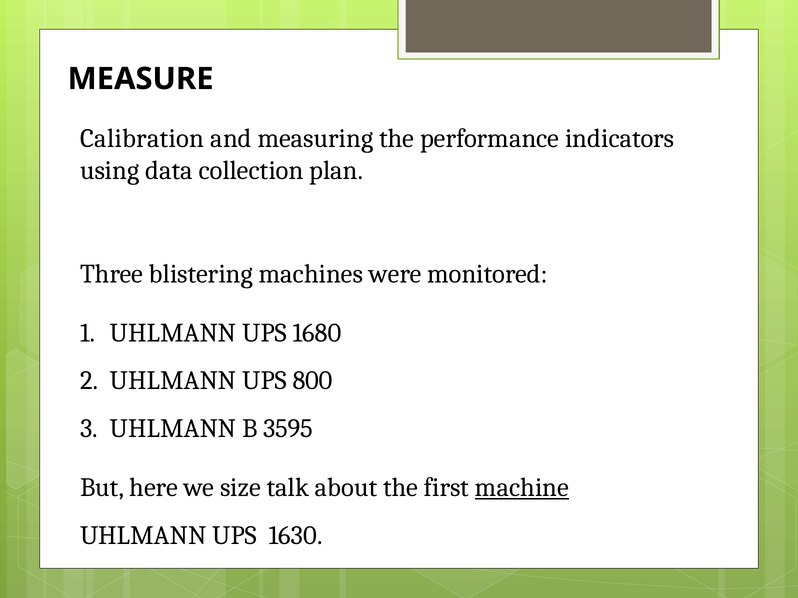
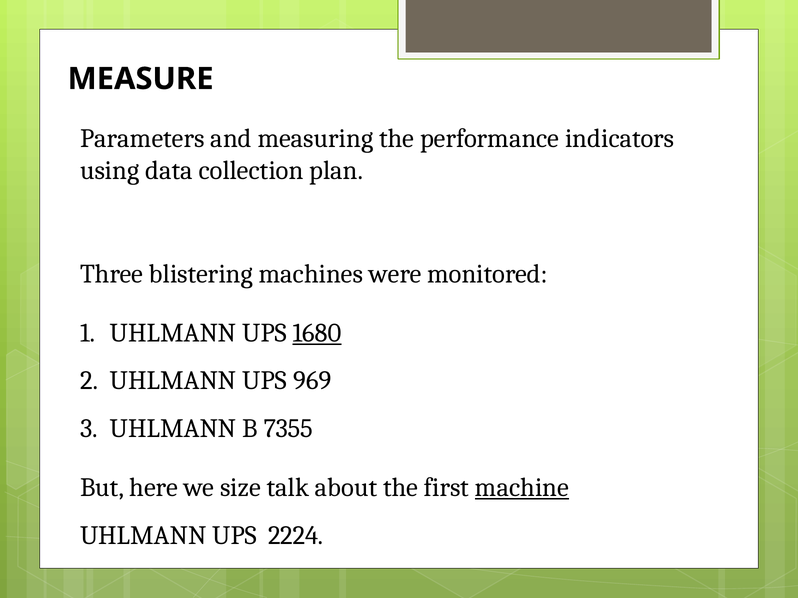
Calibration: Calibration -> Parameters
1680 underline: none -> present
800: 800 -> 969
3595: 3595 -> 7355
1630: 1630 -> 2224
